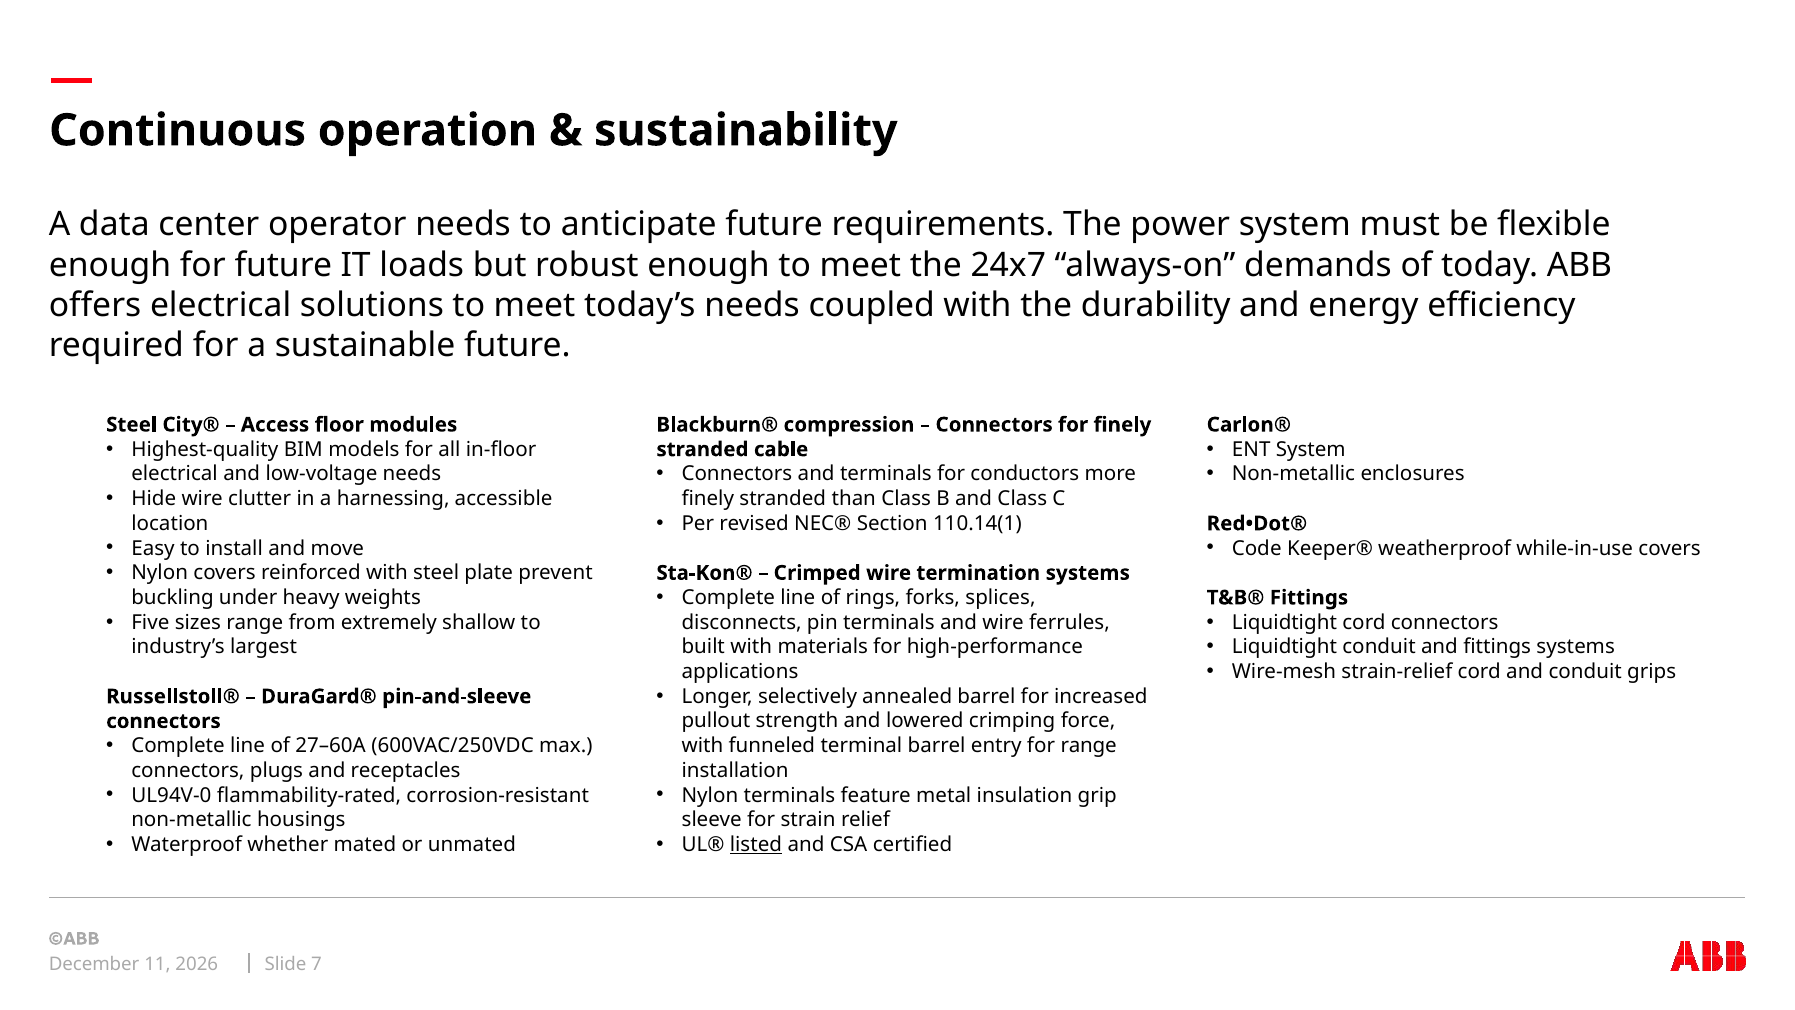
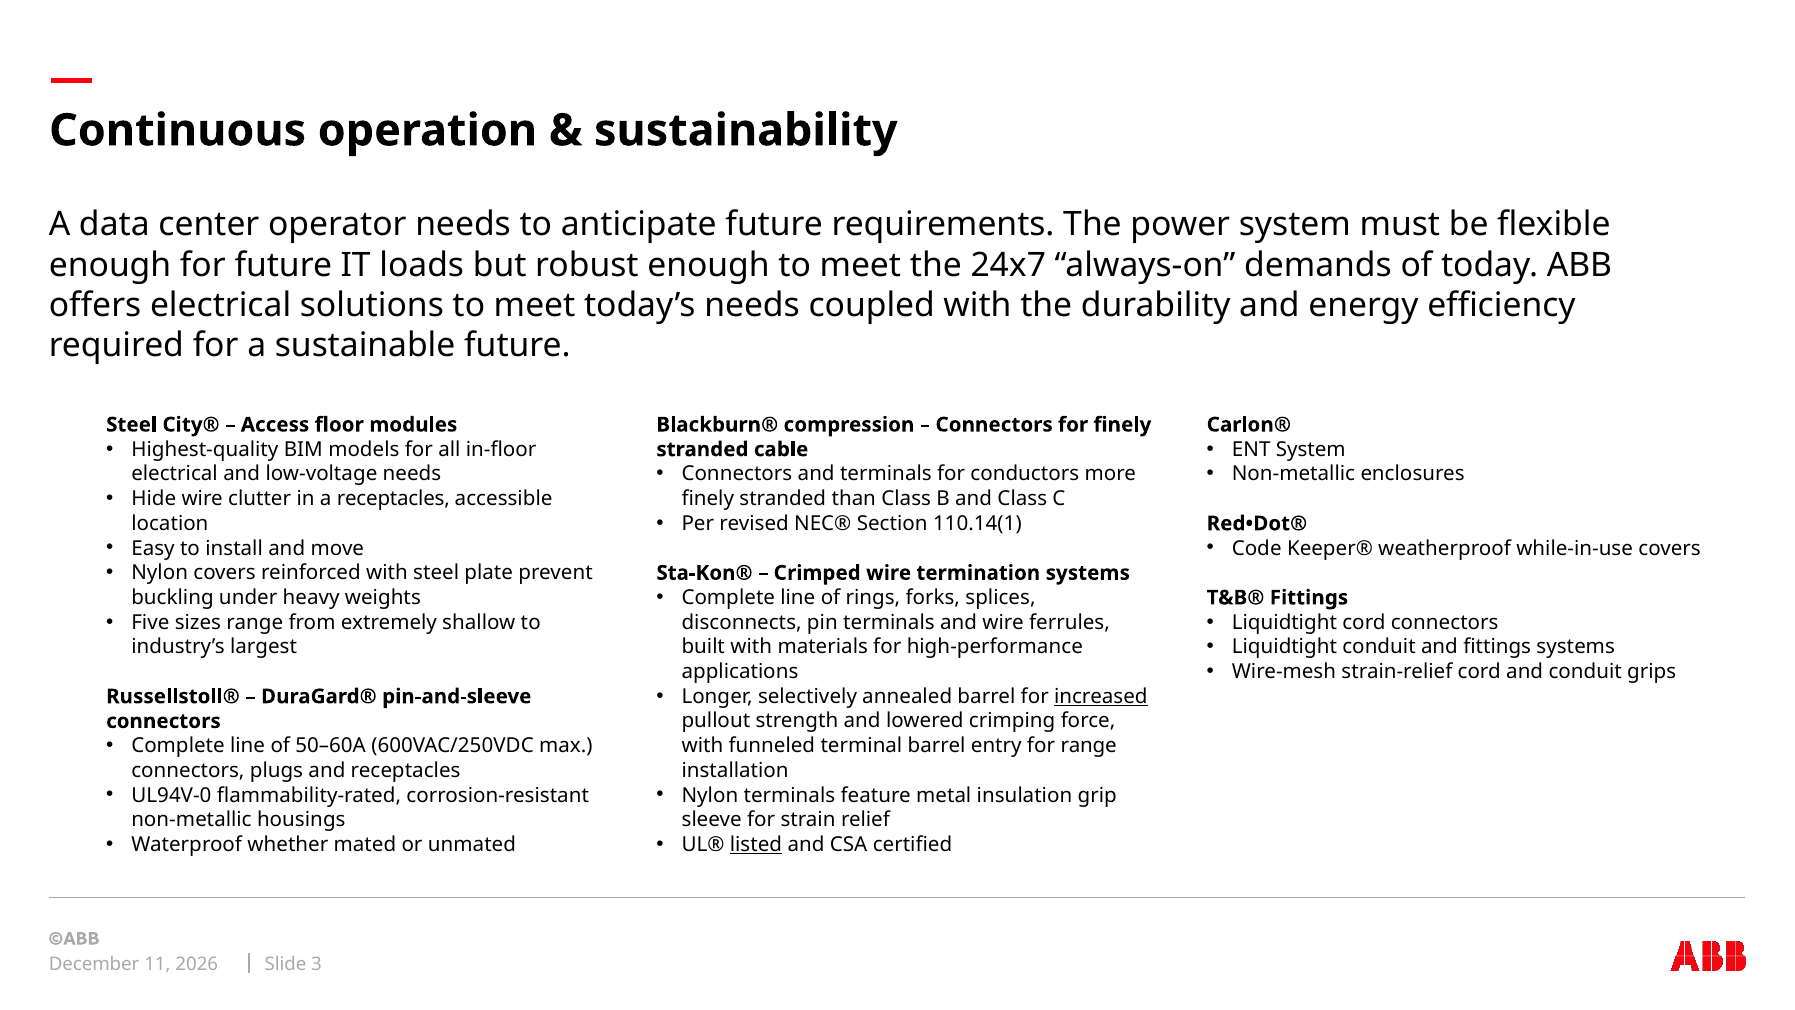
a harnessing: harnessing -> receptacles
increased underline: none -> present
27–60A: 27–60A -> 50–60A
7: 7 -> 3
